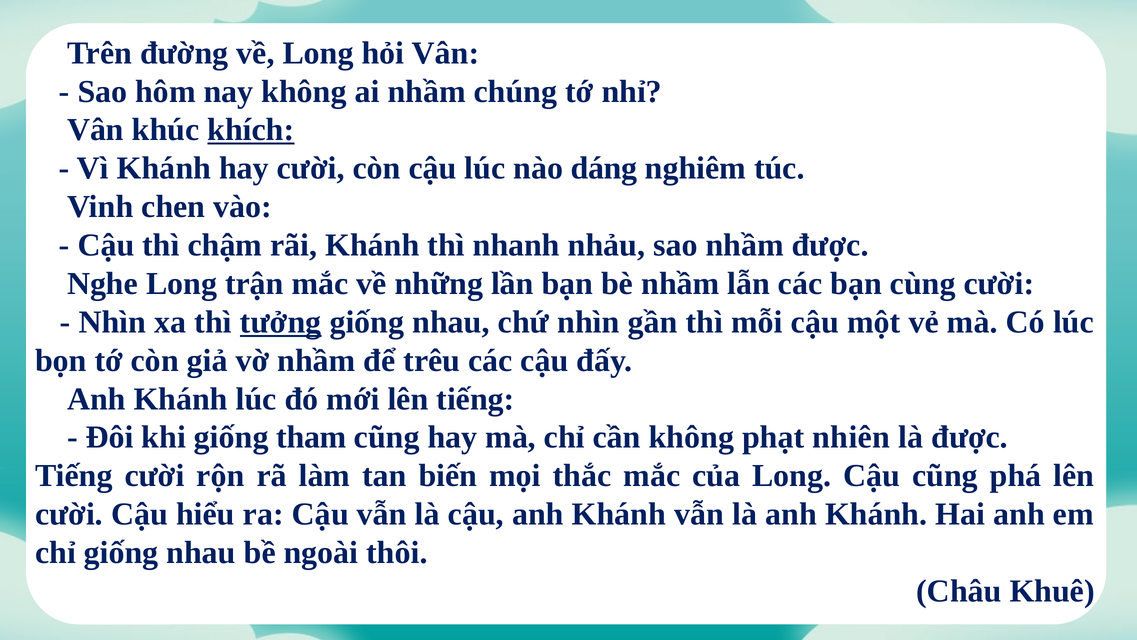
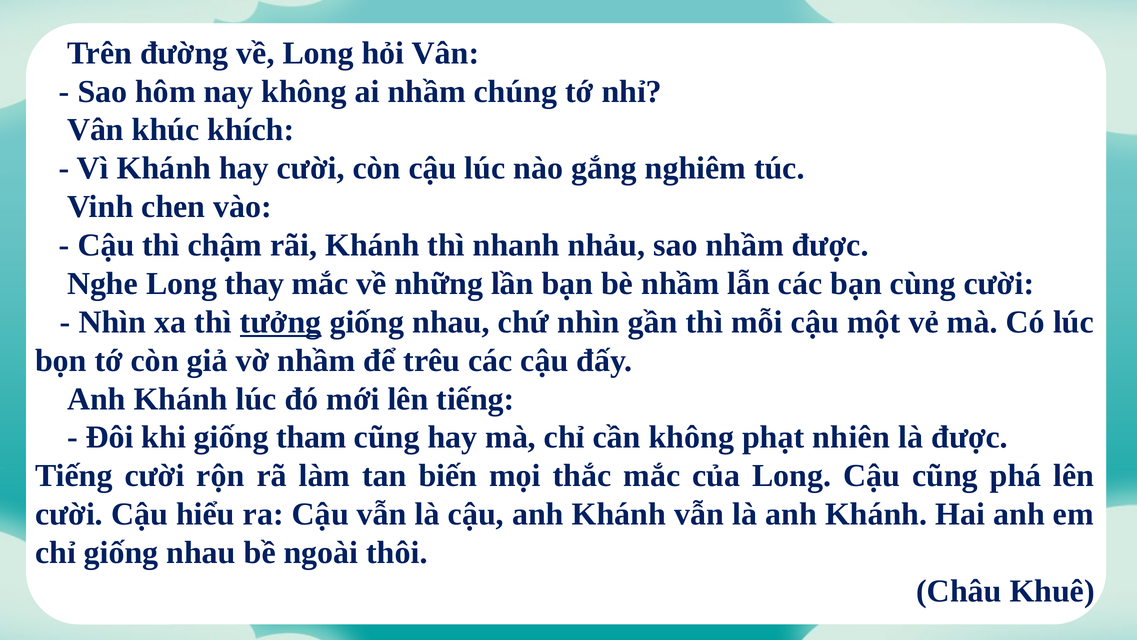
khích underline: present -> none
dáng: dáng -> gắng
trận: trận -> thay
